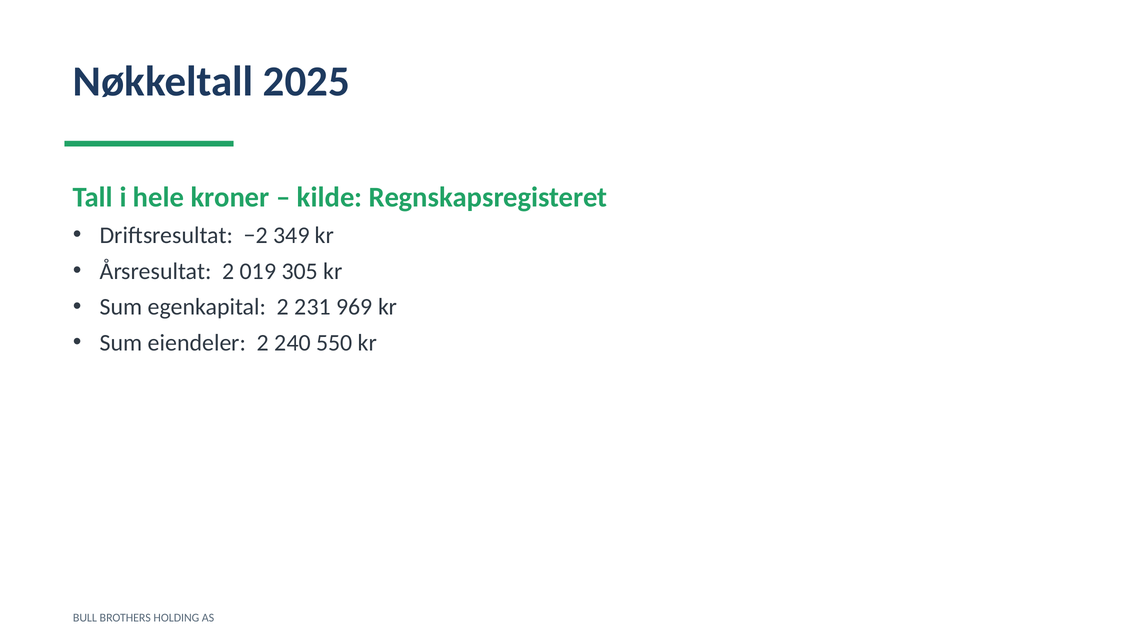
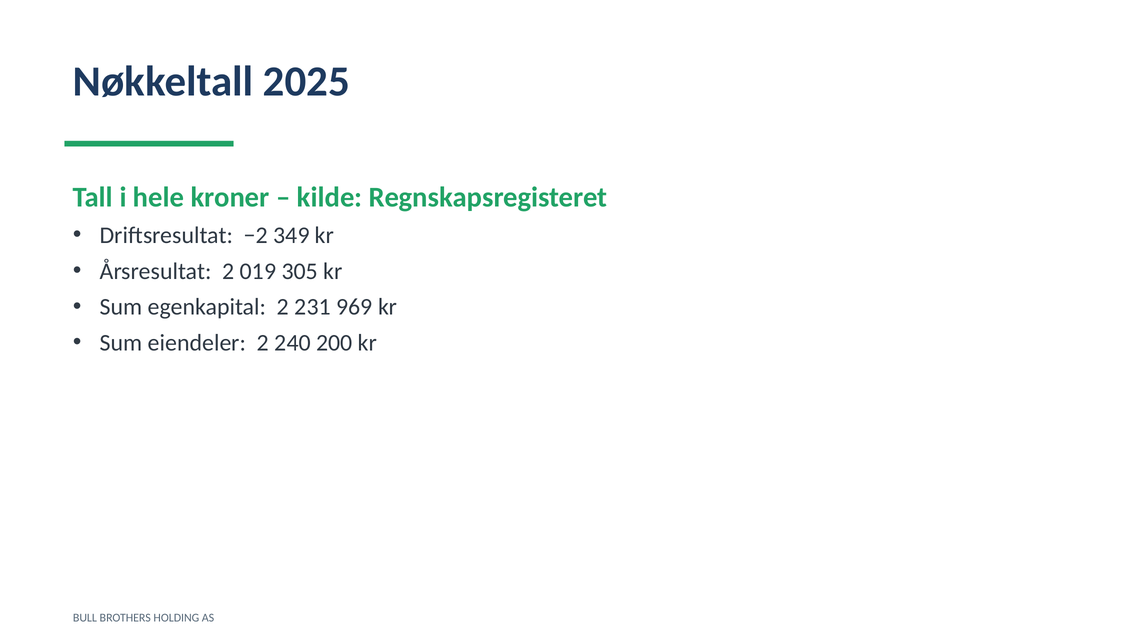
550: 550 -> 200
